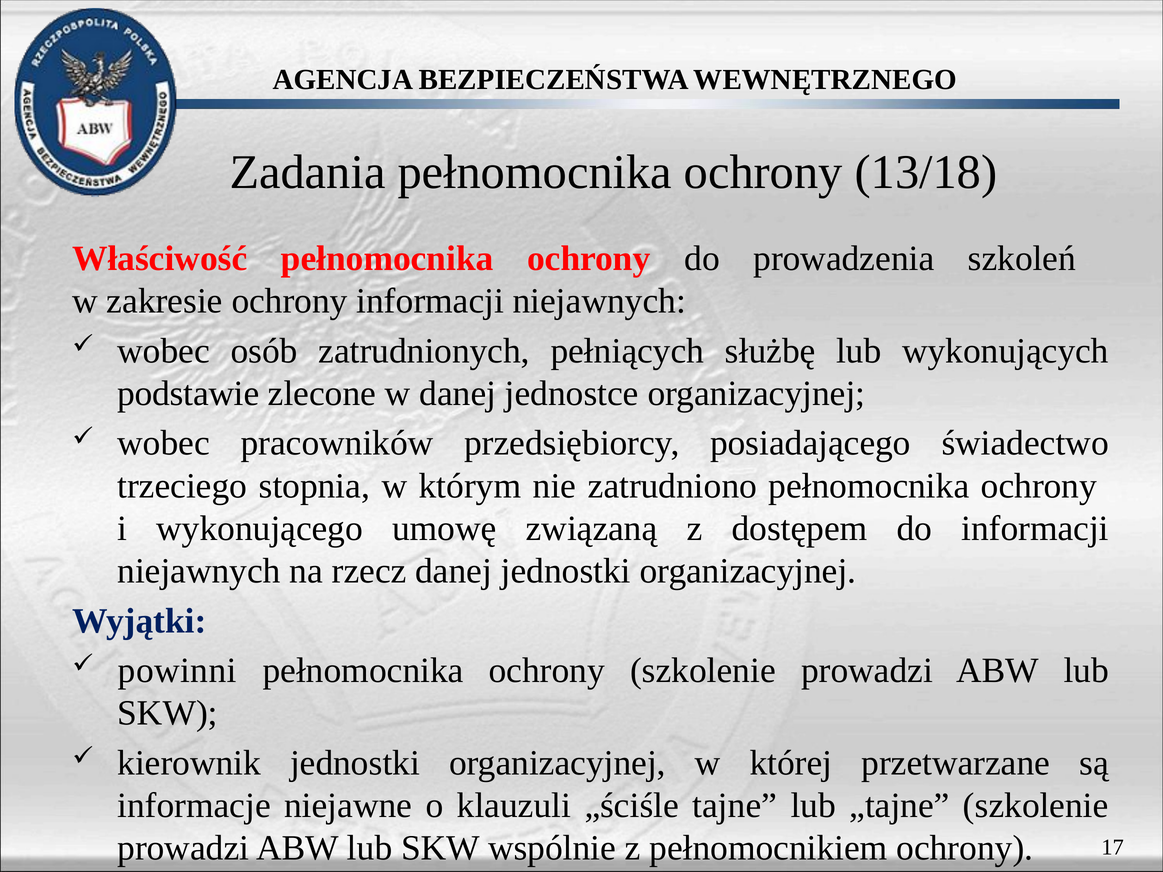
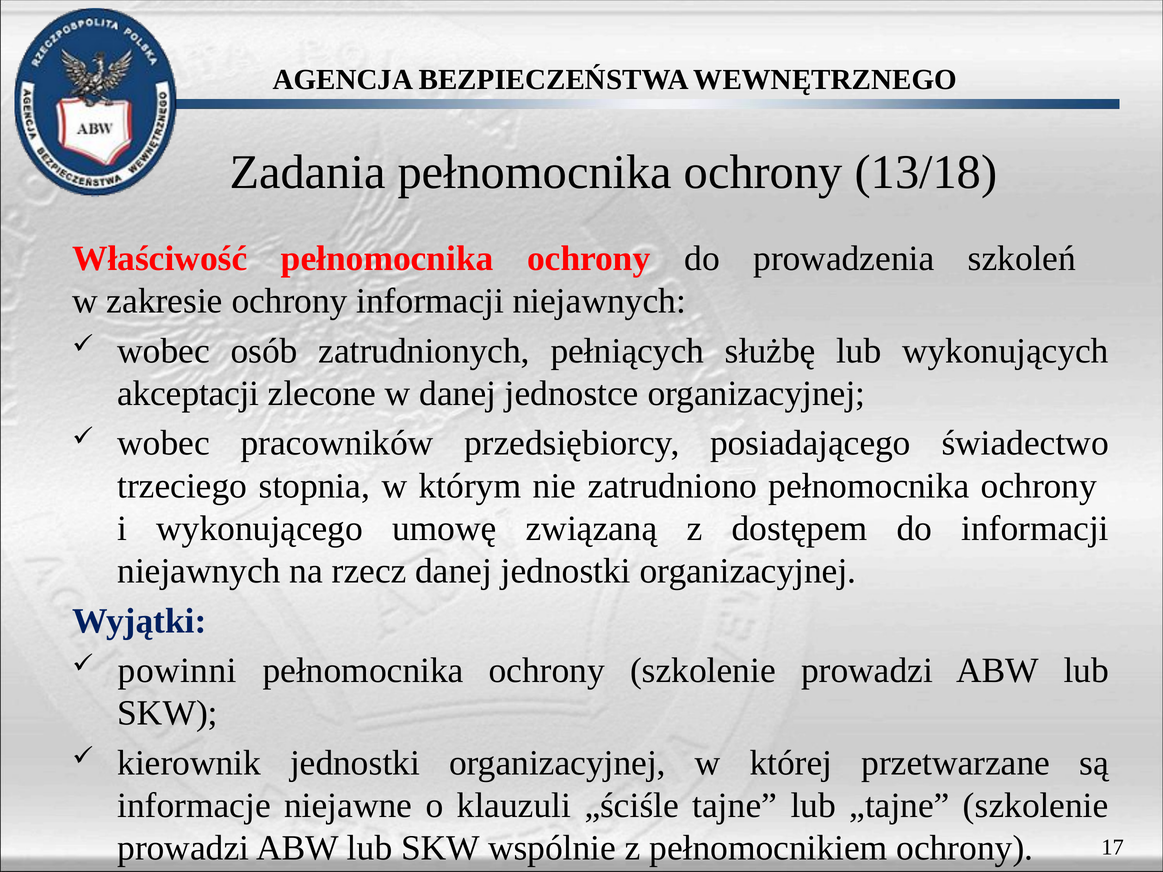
podstawie: podstawie -> akceptacji
